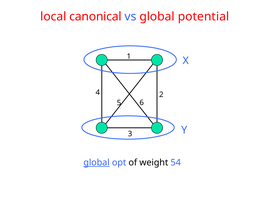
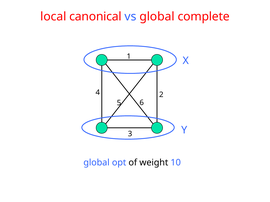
potential: potential -> complete
global at (97, 163) underline: present -> none
54: 54 -> 10
